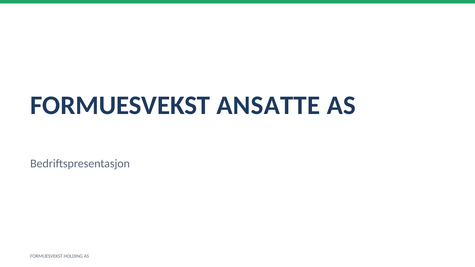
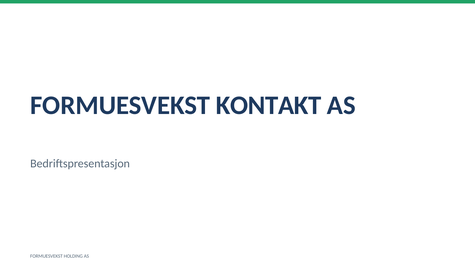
ANSATTE: ANSATTE -> KONTAKT
